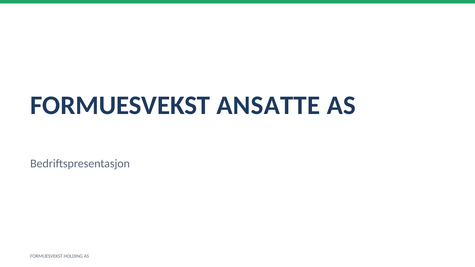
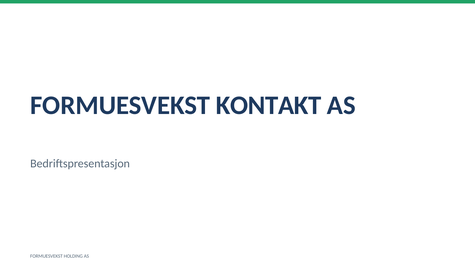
ANSATTE: ANSATTE -> KONTAKT
